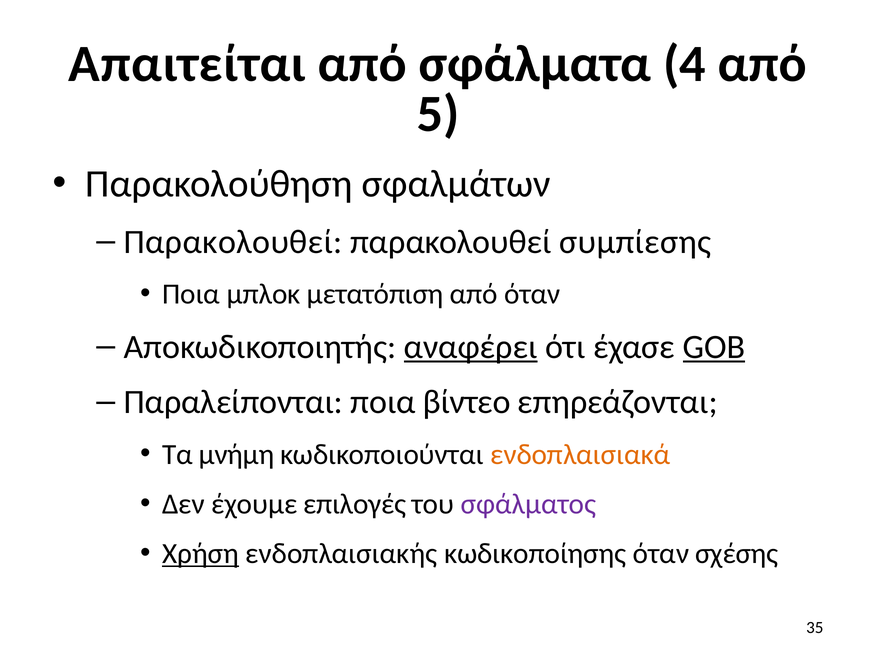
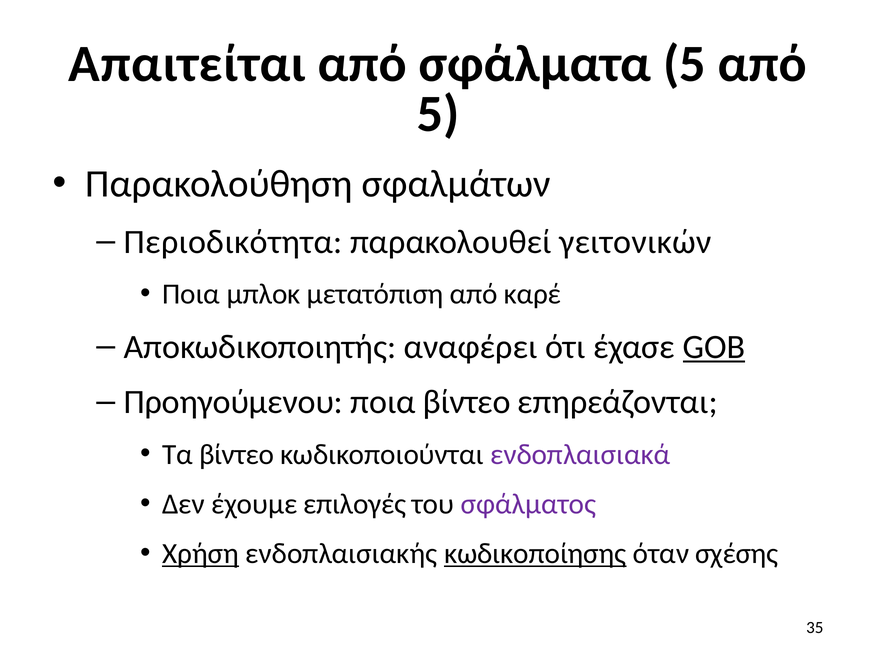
σφάλματα 4: 4 -> 5
Παρακολουθεί at (233, 242): Παρακολουθεί -> Περιοδικότητα
συμπίεσης: συμπίεσης -> γειτονικών
από όταν: όταν -> καρέ
αναφέρει underline: present -> none
Παραλείπονται: Παραλείπονται -> Προηγούμενου
Τα μνήμη: μνήμη -> βίντεο
ενδοπλαισιακά colour: orange -> purple
κωδικοποίησης underline: none -> present
